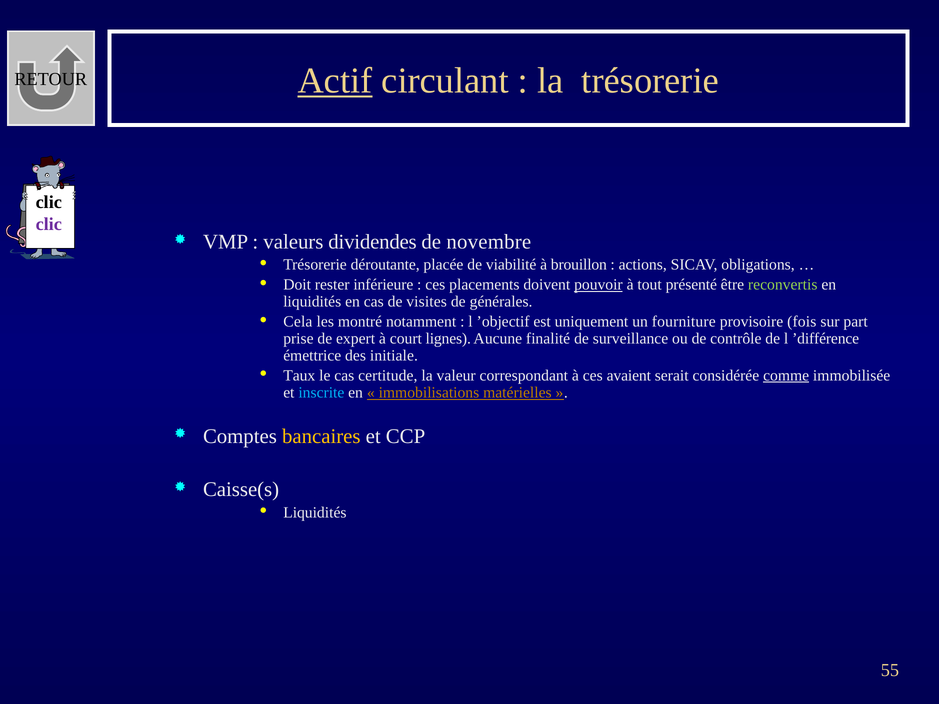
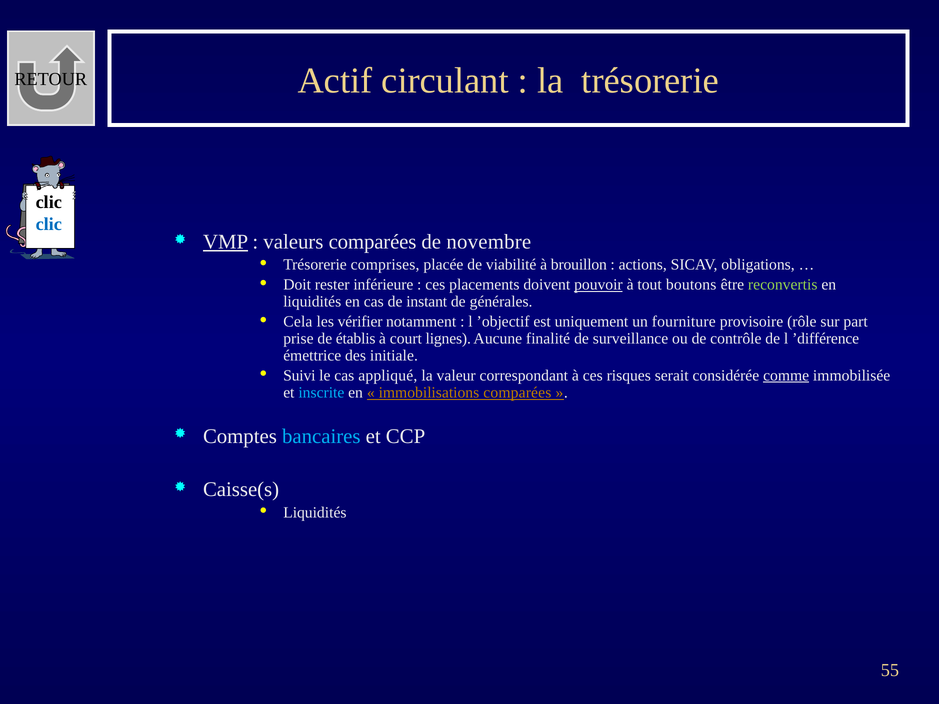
Actif underline: present -> none
clic at (49, 224) colour: purple -> blue
VMP underline: none -> present
valeurs dividendes: dividendes -> comparées
déroutante: déroutante -> comprises
présenté: présenté -> boutons
visites: visites -> instant
montré: montré -> vérifier
fois: fois -> rôle
expert: expert -> établis
Taux: Taux -> Suivi
certitude: certitude -> appliqué
avaient: avaient -> risques
immobilisations matérielles: matérielles -> comparées
bancaires colour: yellow -> light blue
